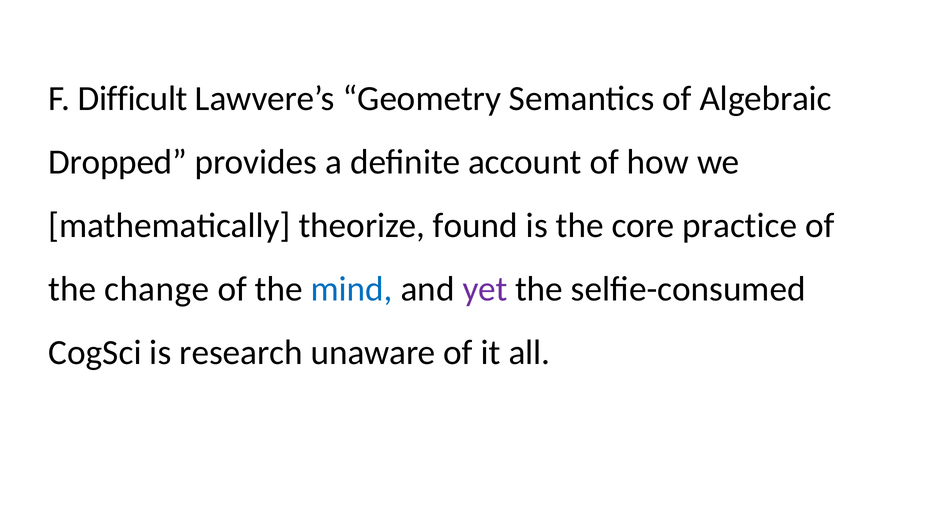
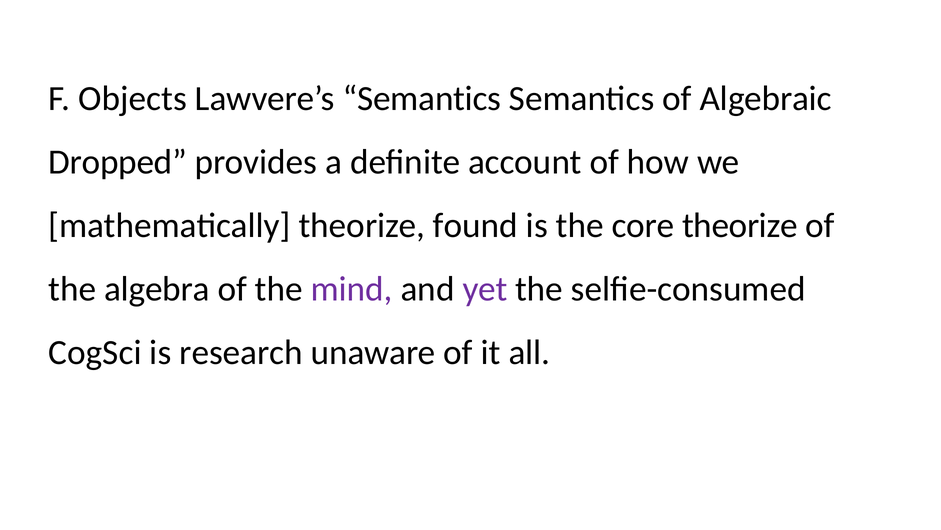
Difficult: Difficult -> Objects
Lawvere’s Geometry: Geometry -> Semantics
core practice: practice -> theorize
change: change -> algebra
mind colour: blue -> purple
